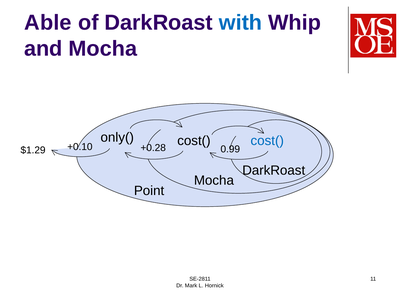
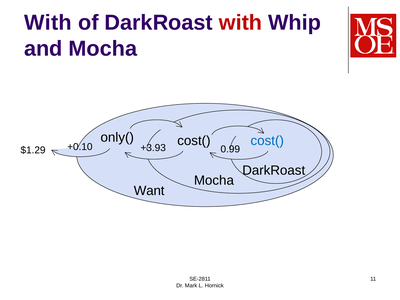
Able at (48, 23): Able -> With
with at (241, 23) colour: blue -> red
+0.28: +0.28 -> +3.93
Point: Point -> Want
